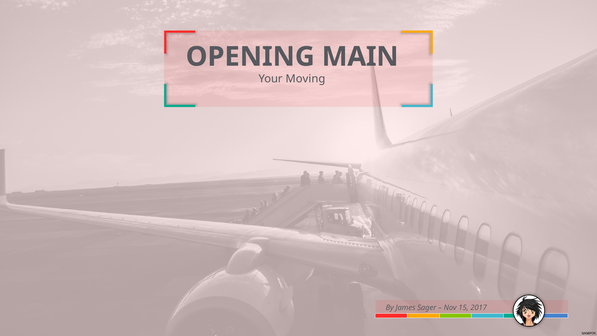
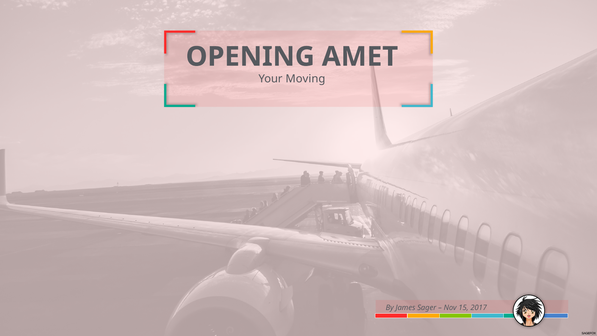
MAIN: MAIN -> AMET
